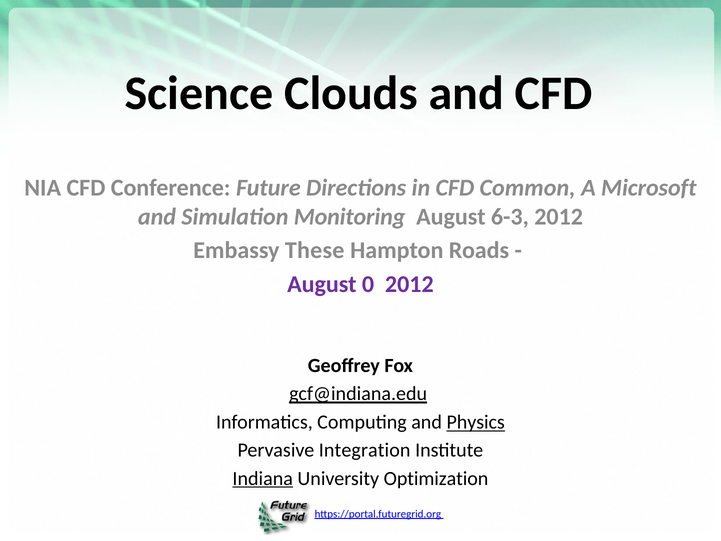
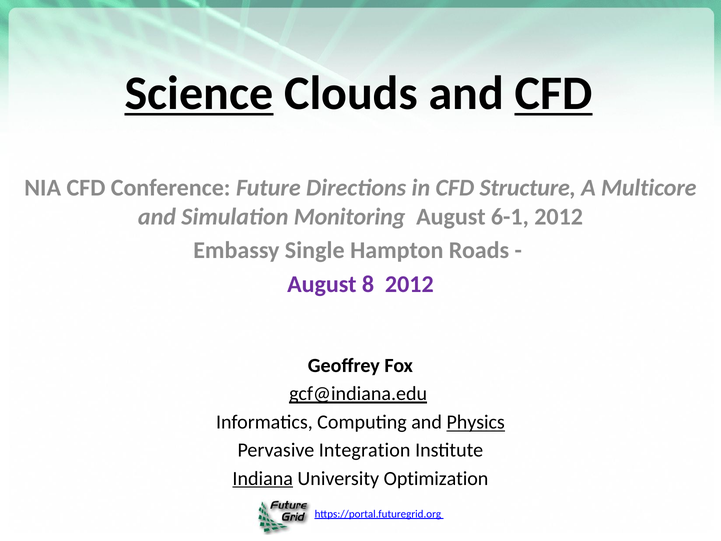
Science underline: none -> present
CFD at (553, 93) underline: none -> present
Common: Common -> Structure
Microsoft: Microsoft -> Multicore
6-3: 6-3 -> 6-1
These: These -> Single
0: 0 -> 8
